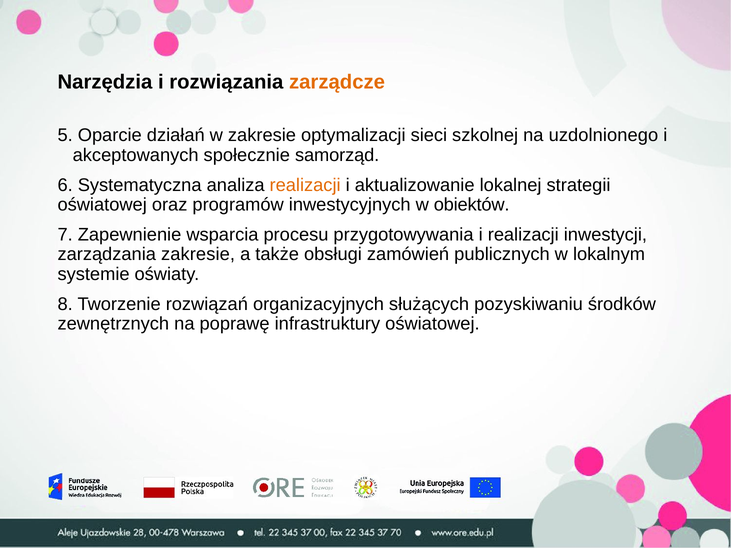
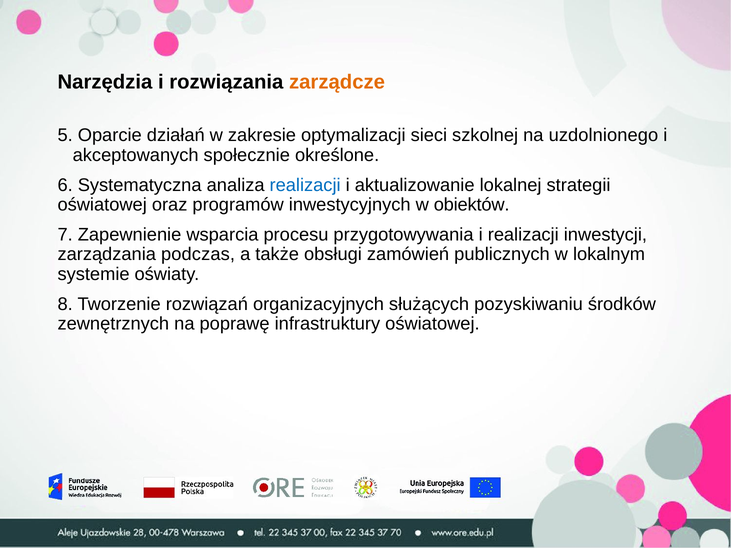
samorząd: samorząd -> określone
realizacji at (305, 185) colour: orange -> blue
zarządzania zakresie: zakresie -> podczas
